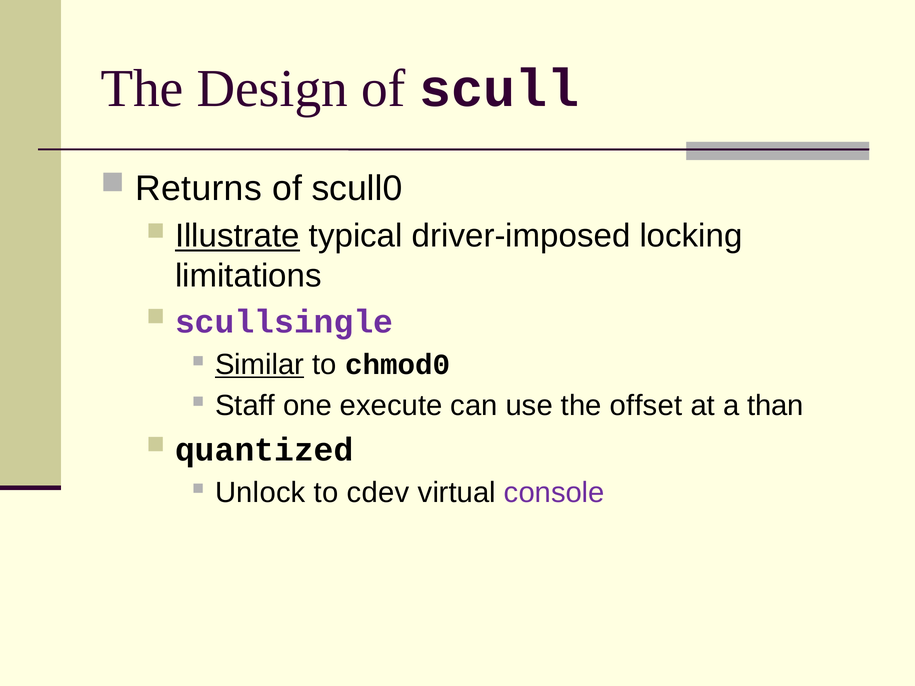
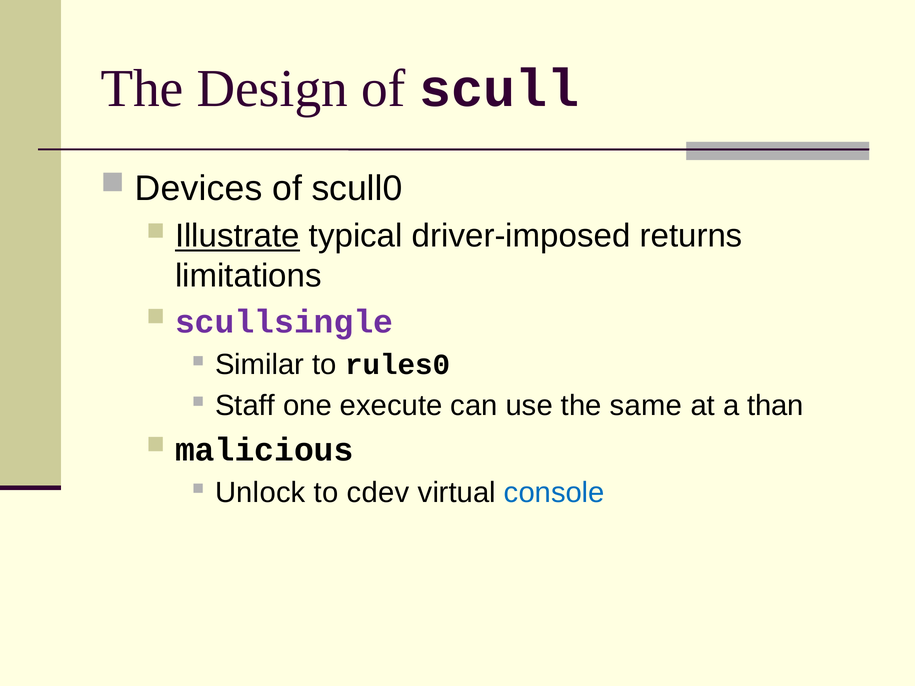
Returns: Returns -> Devices
locking: locking -> returns
Similar underline: present -> none
chmod0: chmod0 -> rules0
offset: offset -> same
quantized: quantized -> malicious
console colour: purple -> blue
